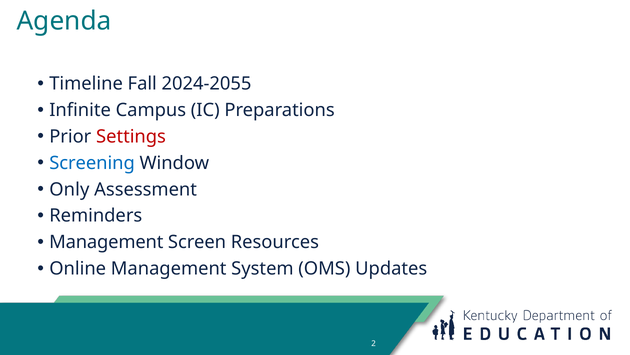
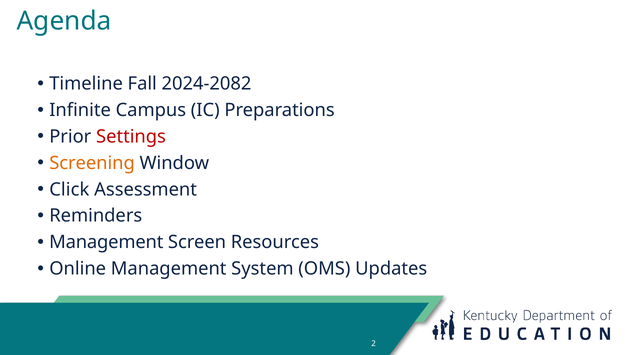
2024-2055: 2024-2055 -> 2024-2082
Screening colour: blue -> orange
Only: Only -> Click
